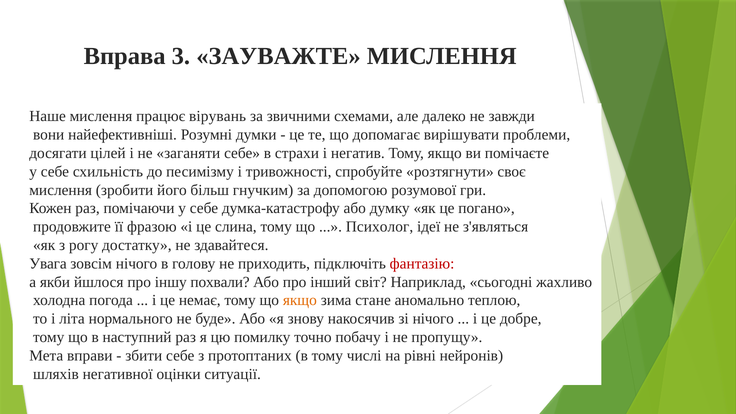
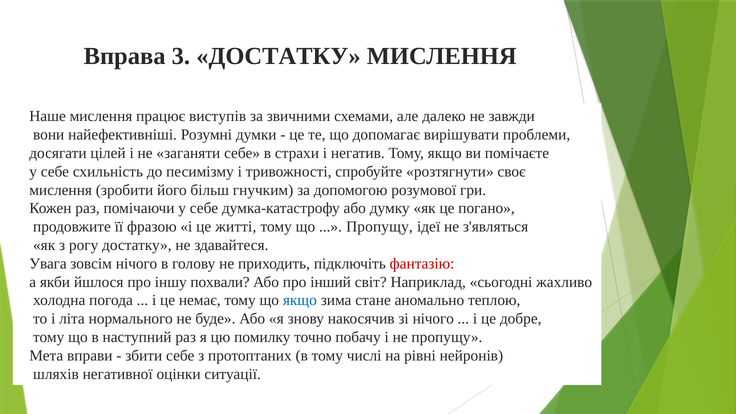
3 ЗАУВАЖТЕ: ЗАУВАЖТЕ -> ДОСТАТКУ
вірувань: вірувань -> виступів
слина: слина -> житті
Психолог at (380, 227): Психолог -> Пропущу
якщо at (300, 300) colour: orange -> blue
